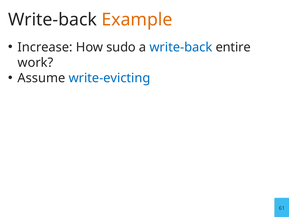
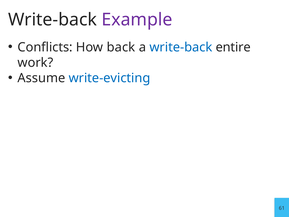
Example colour: orange -> purple
Increase: Increase -> Conflicts
sudo: sudo -> back
